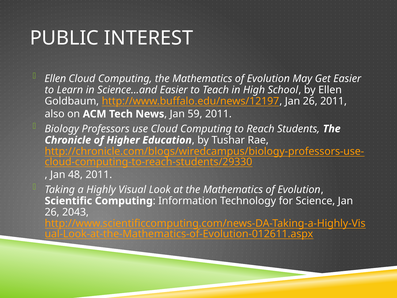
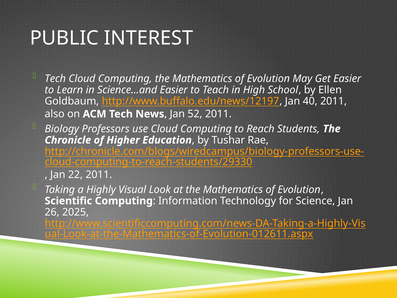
Ellen at (55, 78): Ellen -> Tech
http://www.buffalo.edu/news/12197 Jan 26: 26 -> 40
59: 59 -> 52
48: 48 -> 22
2043: 2043 -> 2025
